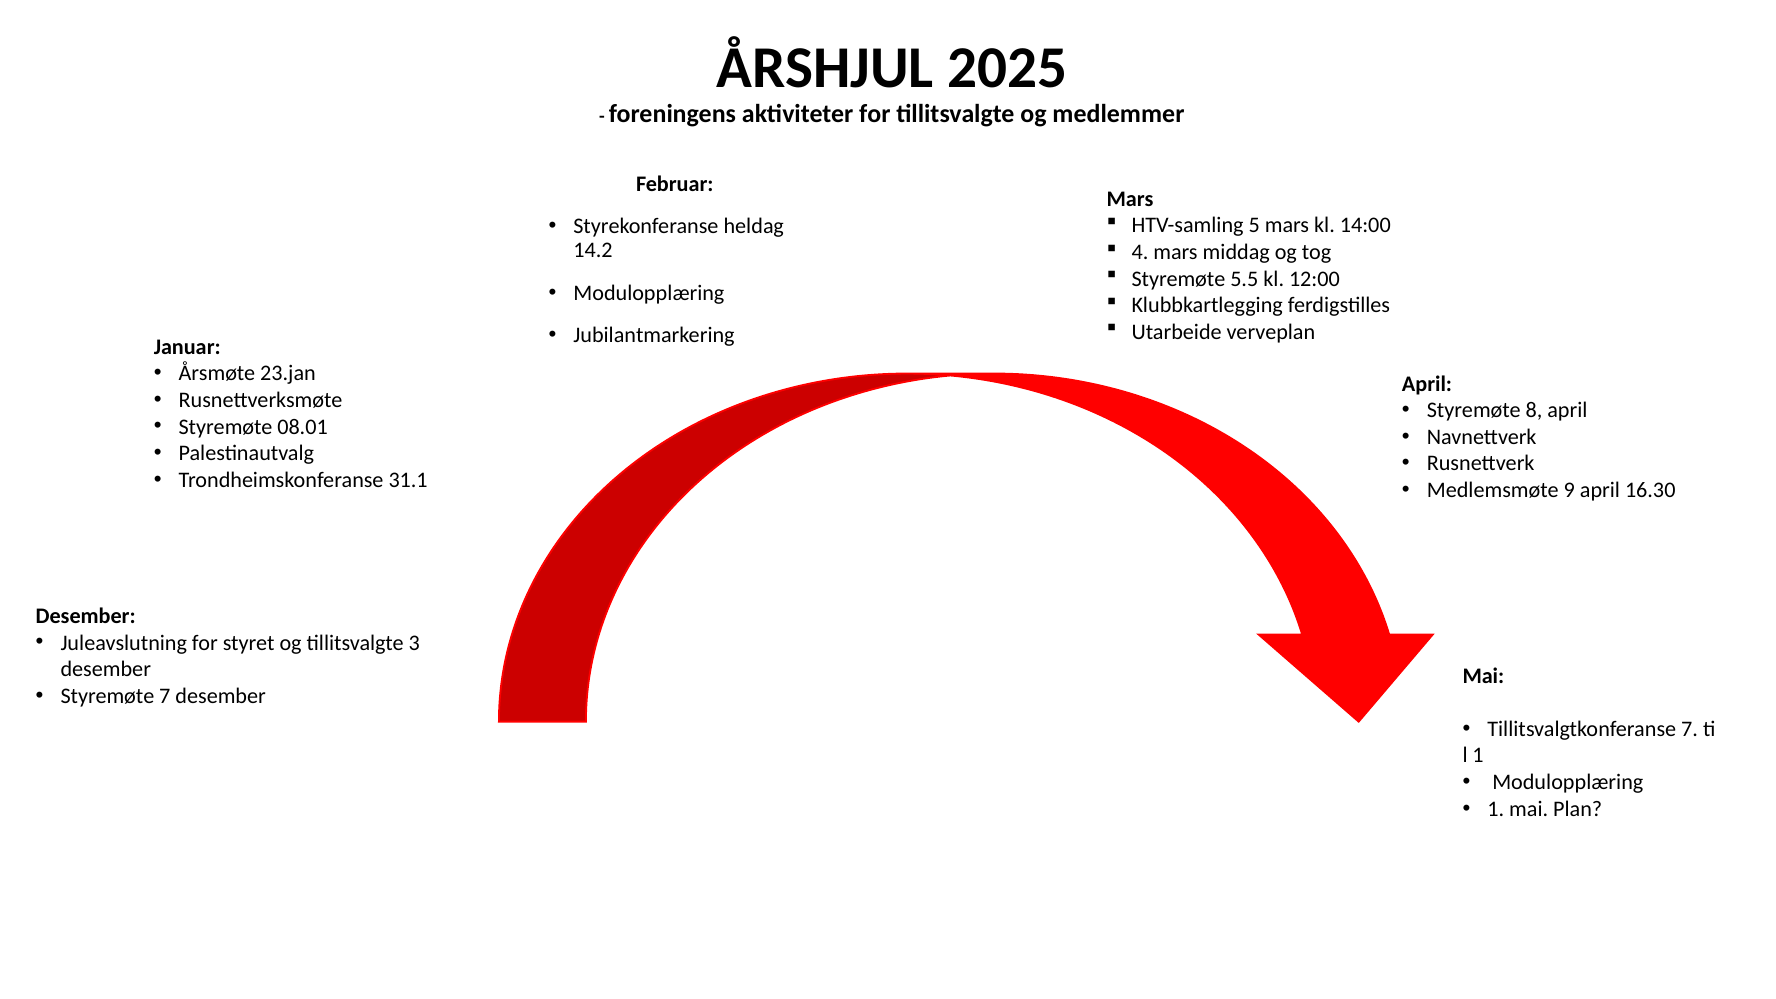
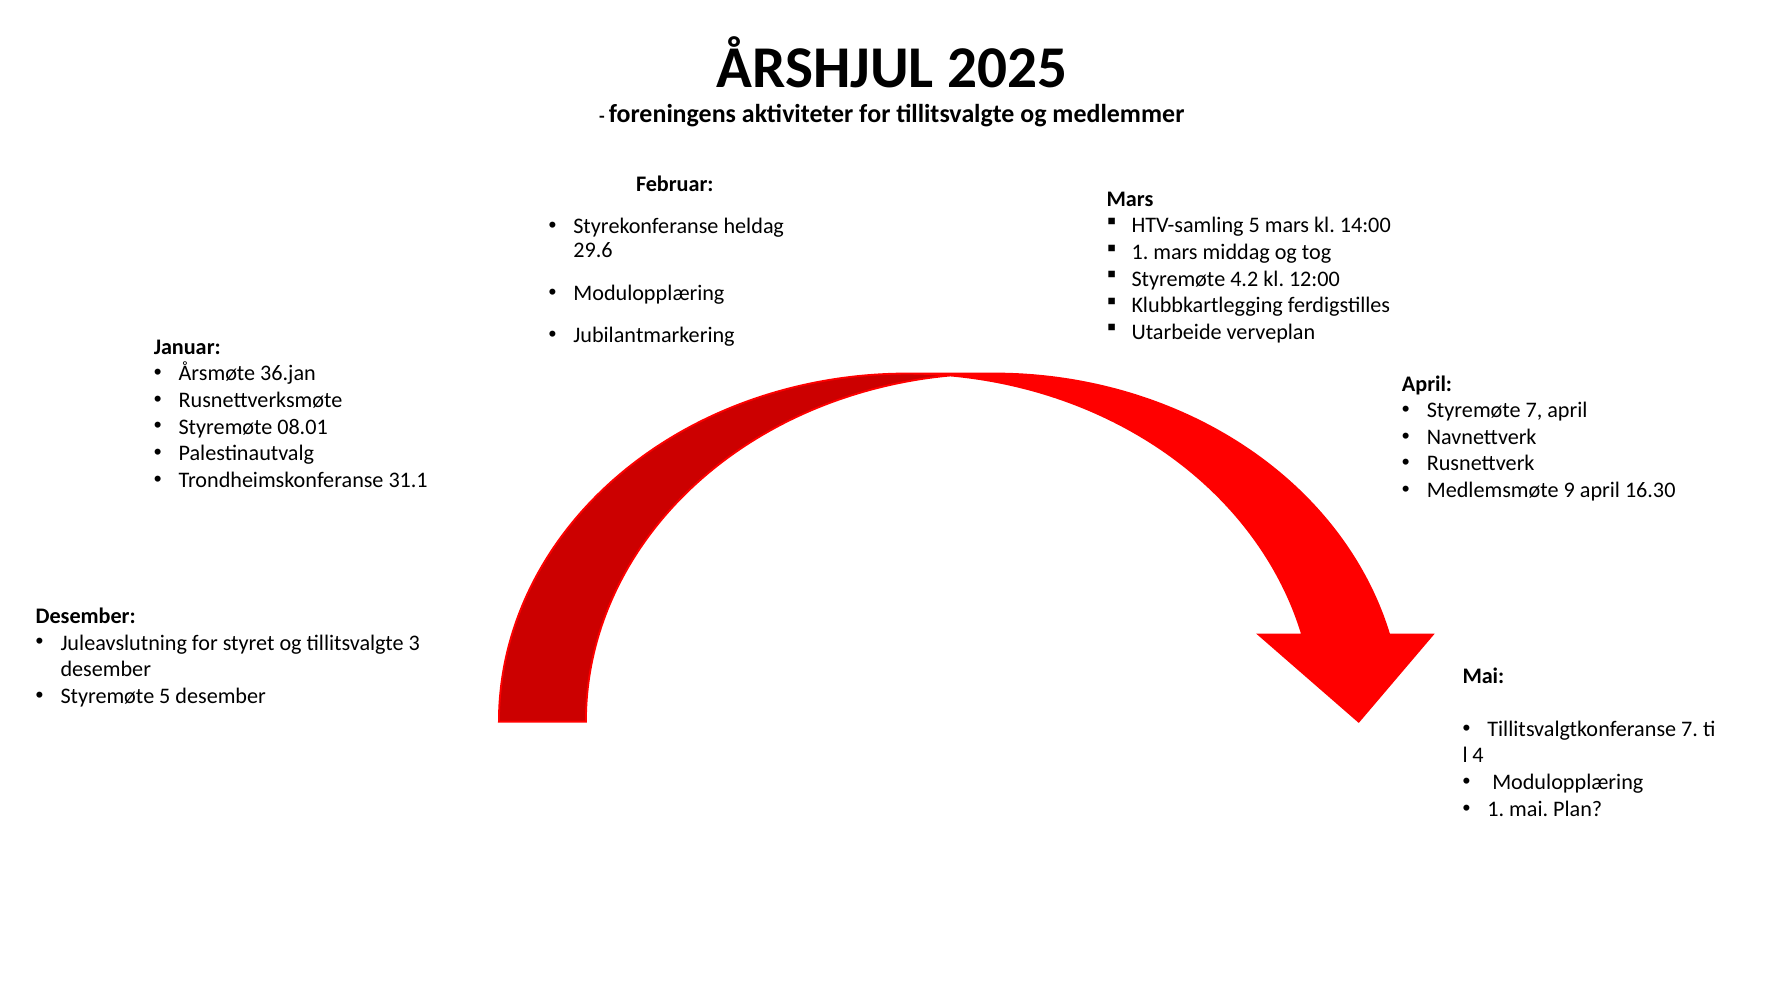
4 at (1140, 252): 4 -> 1
14.2: 14.2 -> 29.6
5.5: 5.5 -> 4.2
23.jan: 23.jan -> 36.jan
Styremøte 8: 8 -> 7
Styremøte 7: 7 -> 5
l 1: 1 -> 4
